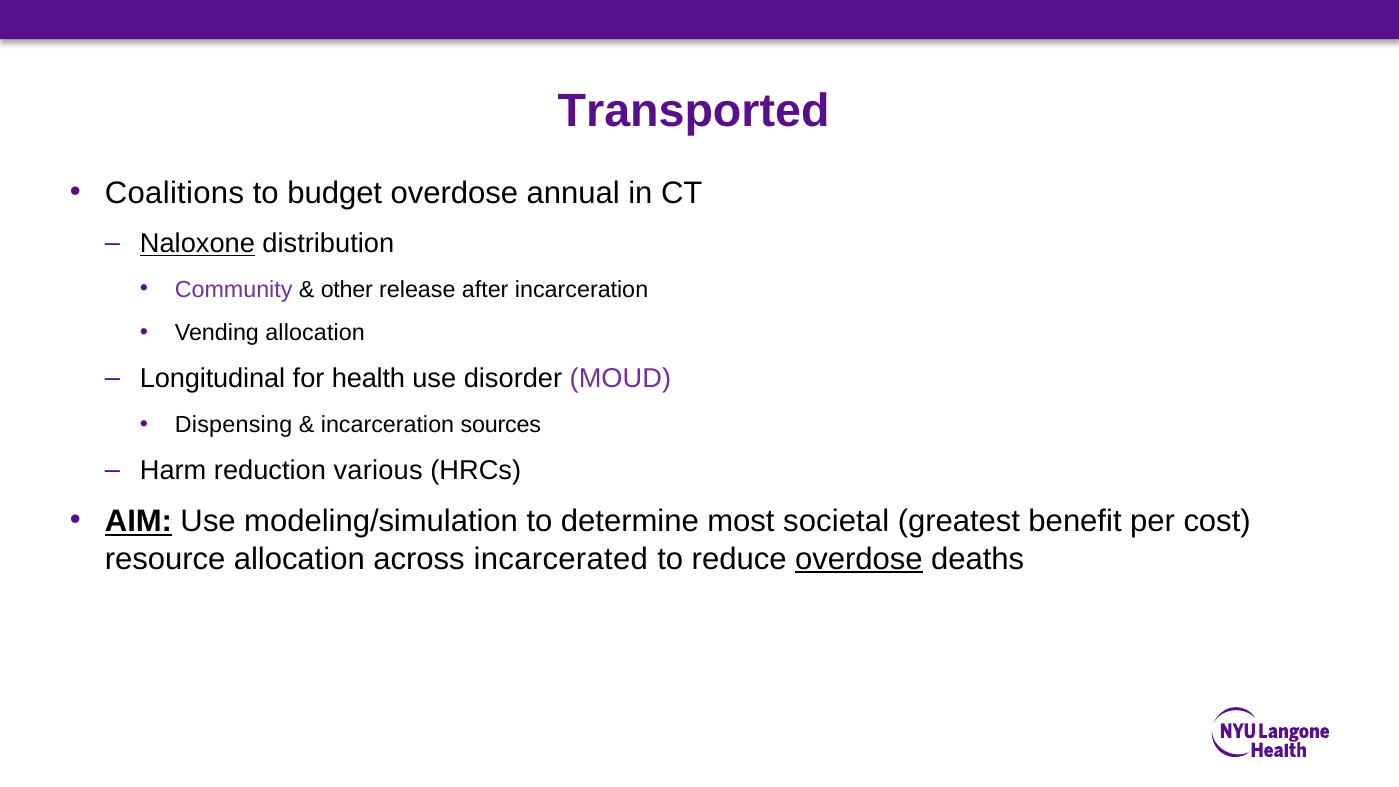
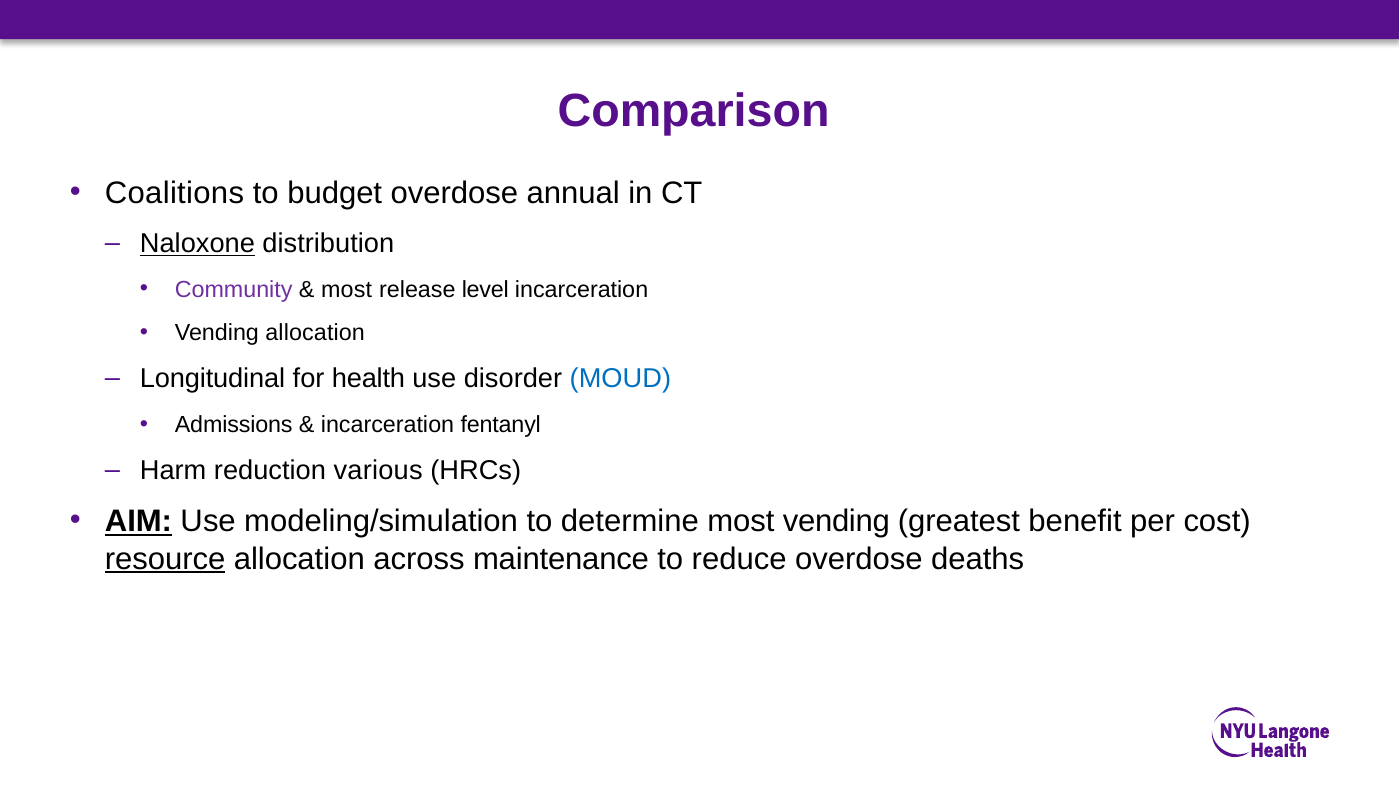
Transported: Transported -> Comparison
other at (347, 289): other -> most
after: after -> level
MOUD colour: purple -> blue
Dispensing: Dispensing -> Admissions
sources: sources -> fentanyl
most societal: societal -> vending
resource underline: none -> present
incarcerated: incarcerated -> maintenance
overdose at (859, 559) underline: present -> none
